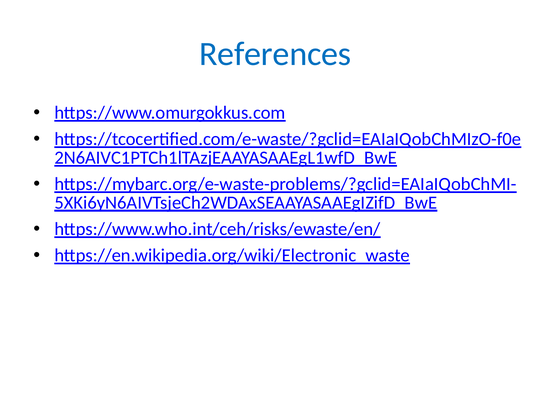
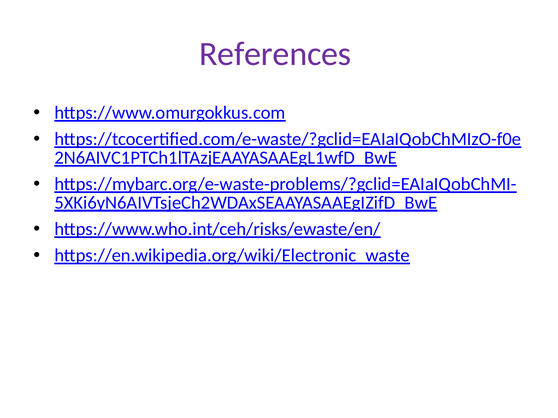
References colour: blue -> purple
